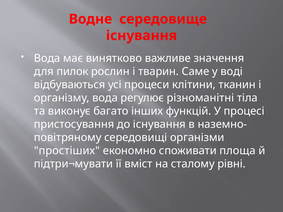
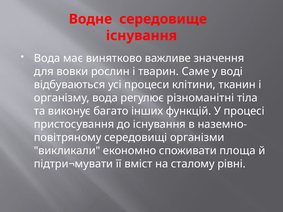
пилок: пилок -> вовки
простіших: простіших -> викликали
